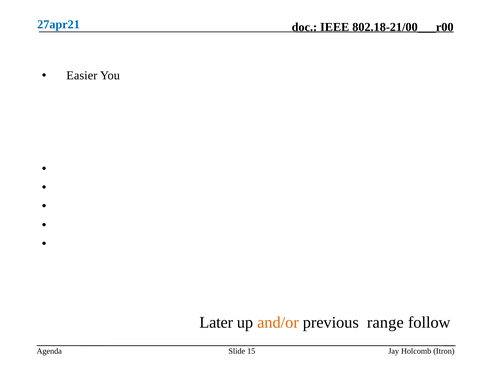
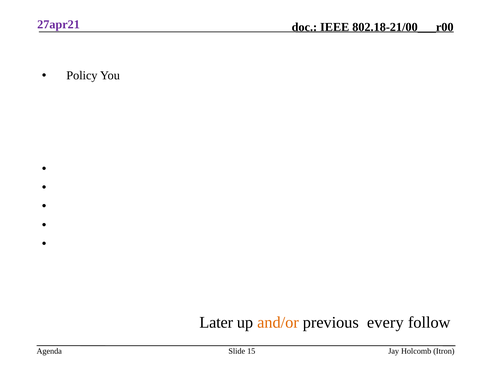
27apr21 colour: blue -> purple
Easier: Easier -> Policy
range: range -> every
